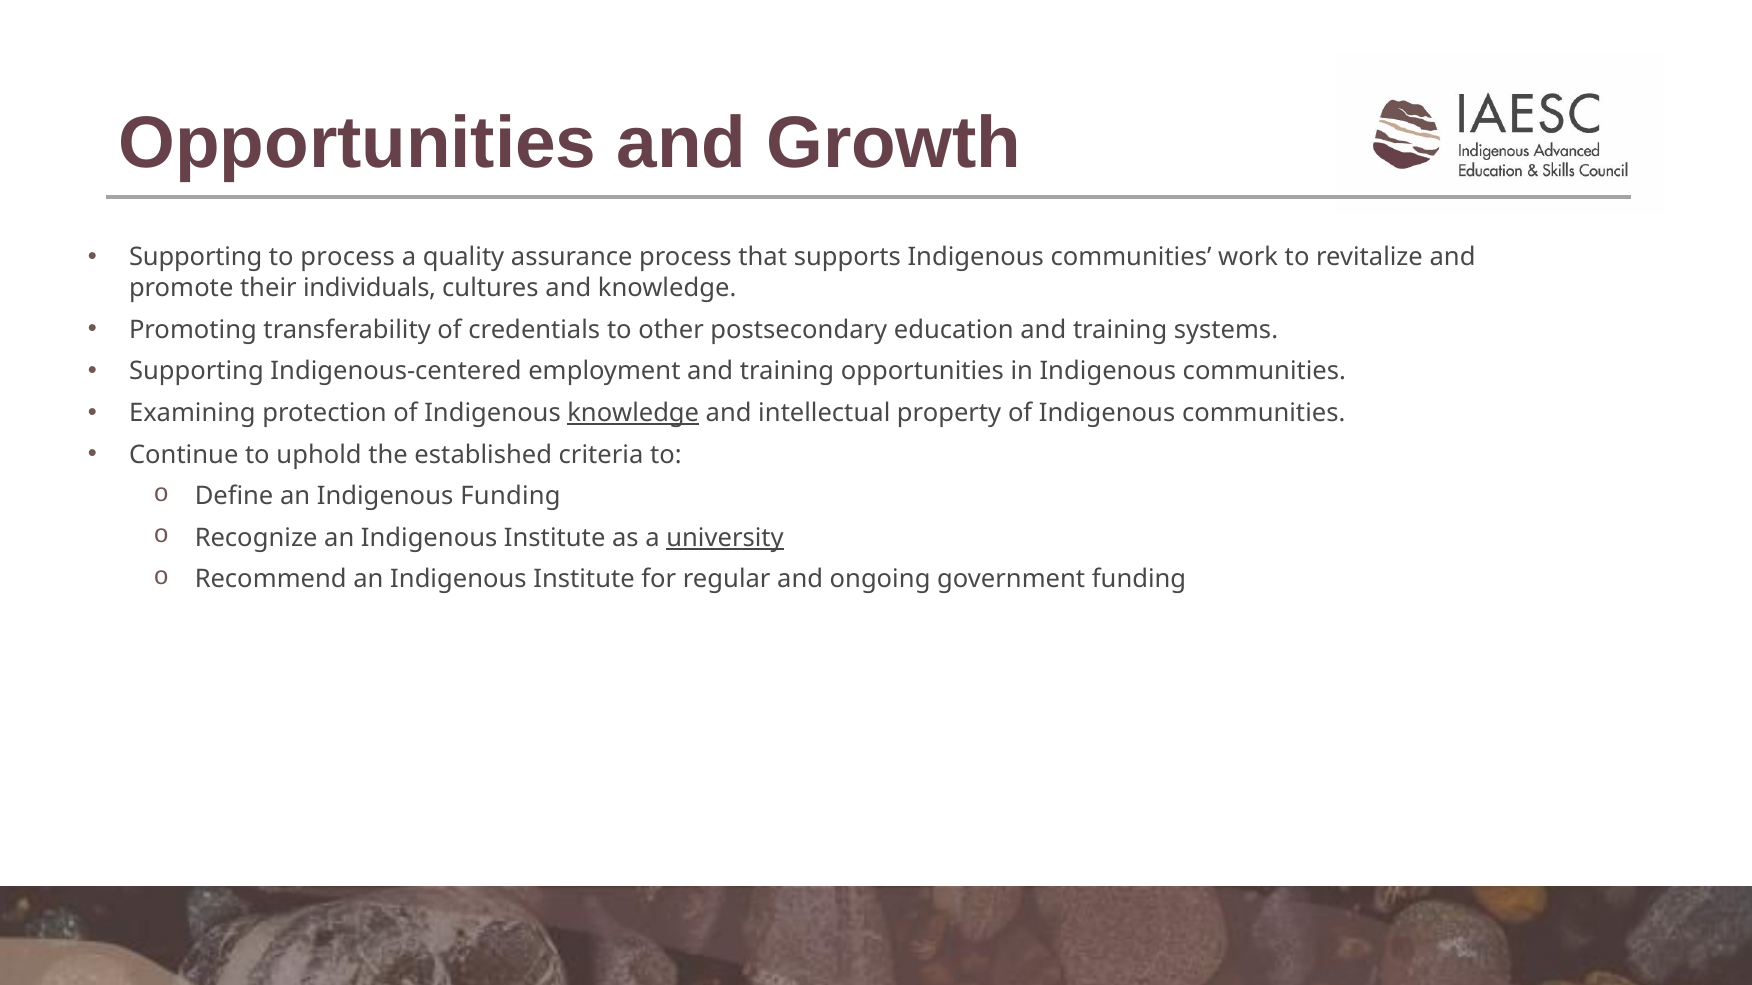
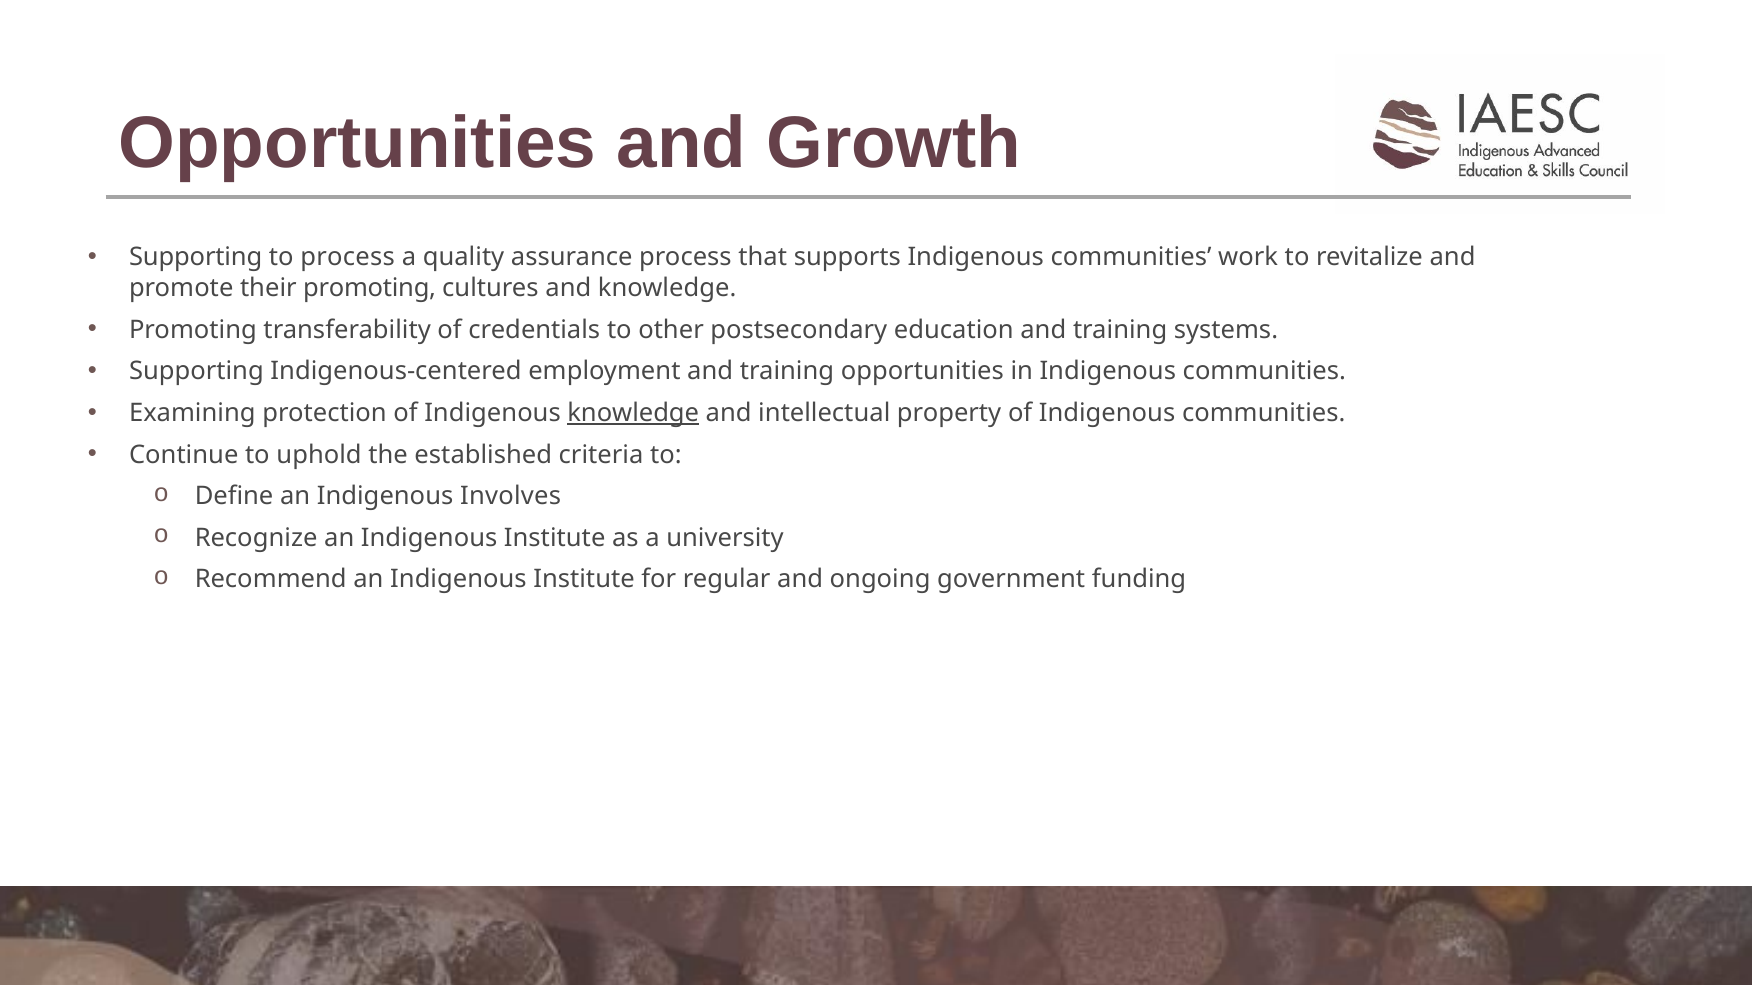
their individuals: individuals -> promoting
Indigenous Funding: Funding -> Involves
university underline: present -> none
